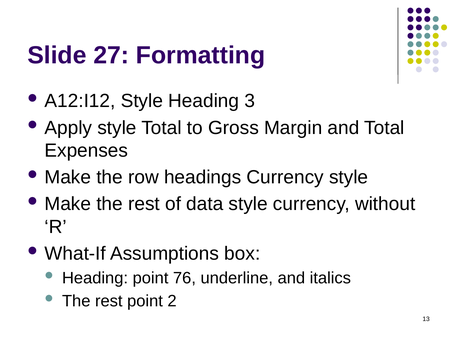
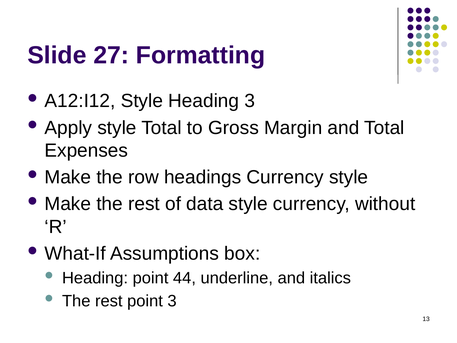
76: 76 -> 44
point 2: 2 -> 3
